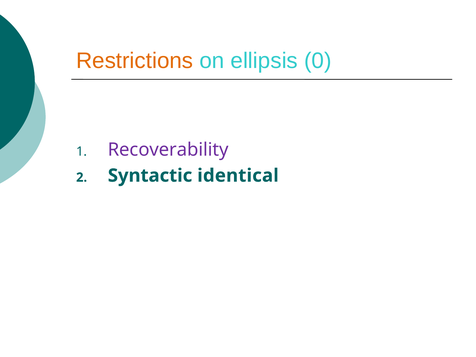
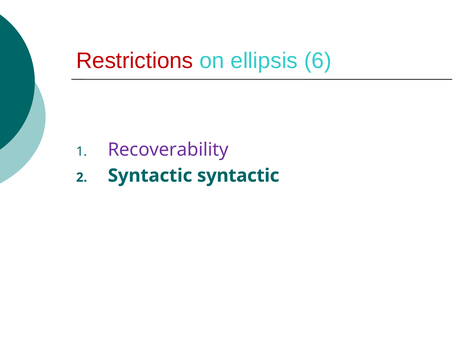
Restrictions colour: orange -> red
0: 0 -> 6
Syntactic identical: identical -> syntactic
